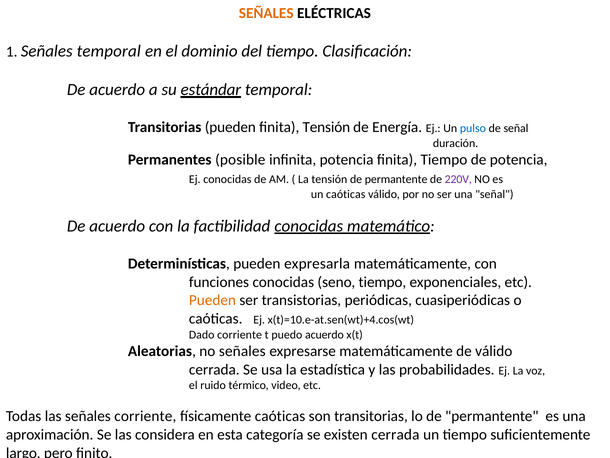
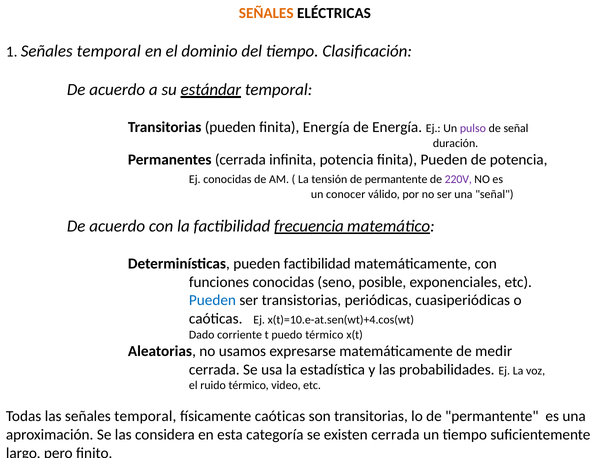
finita Tensión: Tensión -> Energía
pulso colour: blue -> purple
Permanentes posible: posible -> cerrada
finita Tiempo: Tiempo -> Pueden
un caóticas: caóticas -> conocer
factibilidad conocidas: conocidas -> frecuencia
pueden expresarla: expresarla -> factibilidad
seno tiempo: tiempo -> posible
Pueden at (212, 300) colour: orange -> blue
puedo acuerdo: acuerdo -> térmico
no señales: señales -> usamos
de válido: válido -> medir
las señales corriente: corriente -> temporal
